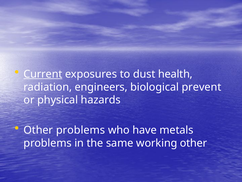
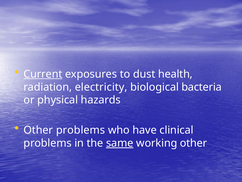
engineers: engineers -> electricity
prevent: prevent -> bacteria
metals: metals -> clinical
same underline: none -> present
